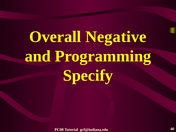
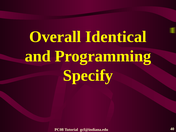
Negative: Negative -> Identical
